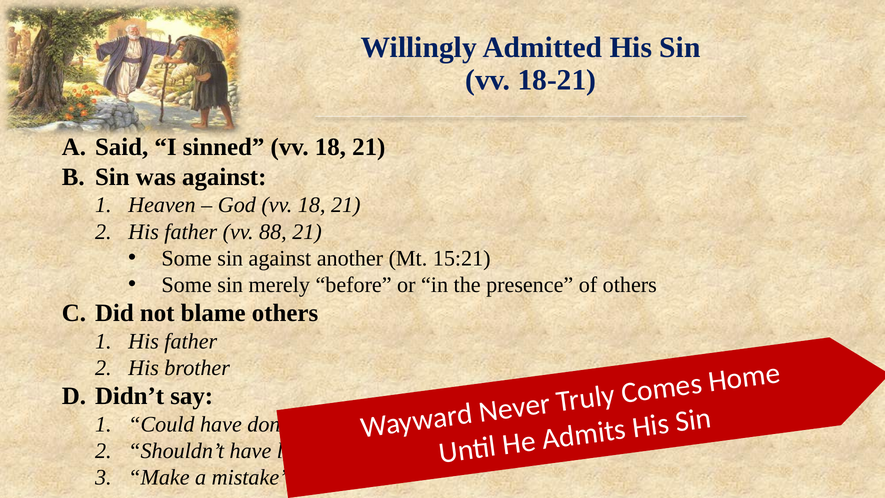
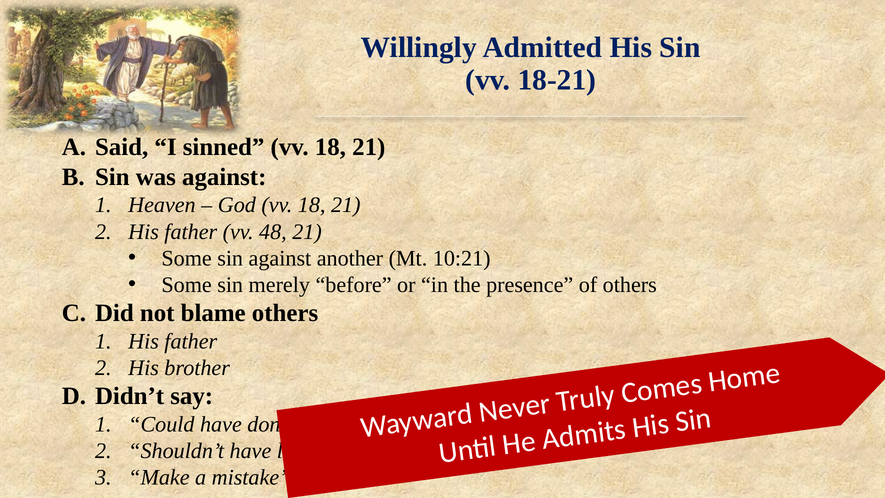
88: 88 -> 48
15:21: 15:21 -> 10:21
